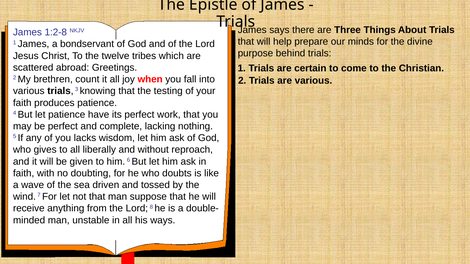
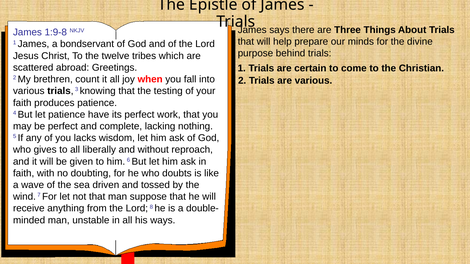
1:2-8: 1:2-8 -> 1:9-8
